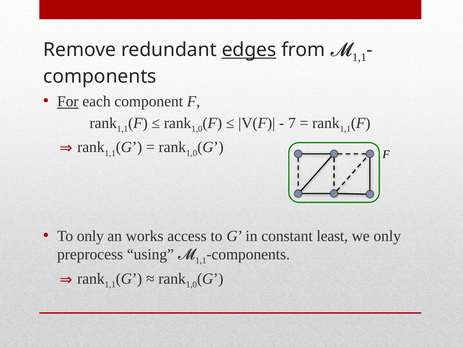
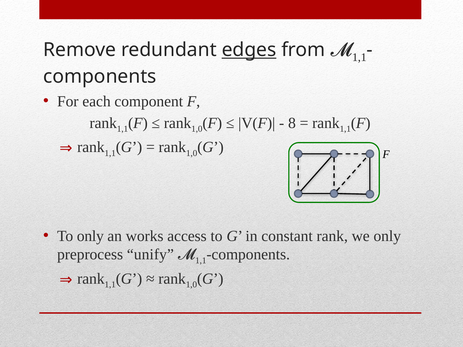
For underline: present -> none
7: 7 -> 8
constant least: least -> rank
using: using -> unify
